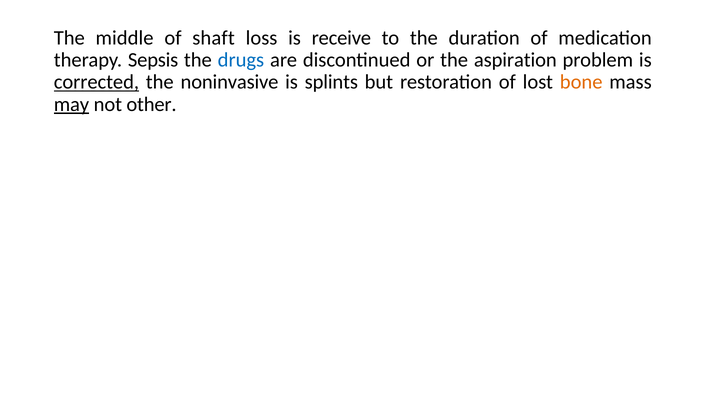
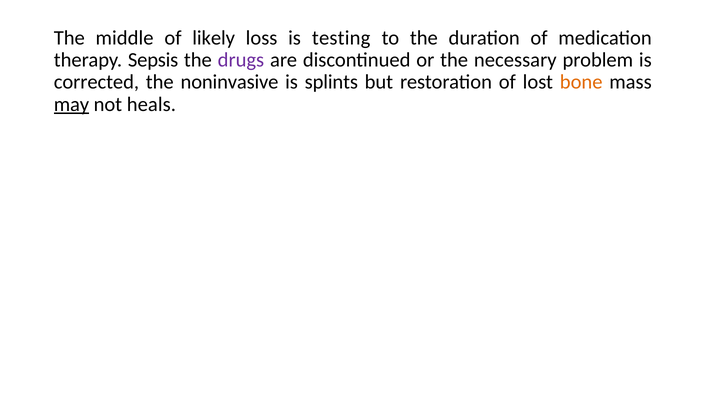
shaft: shaft -> likely
receive: receive -> testing
drugs colour: blue -> purple
aspiration: aspiration -> necessary
corrected underline: present -> none
other: other -> heals
